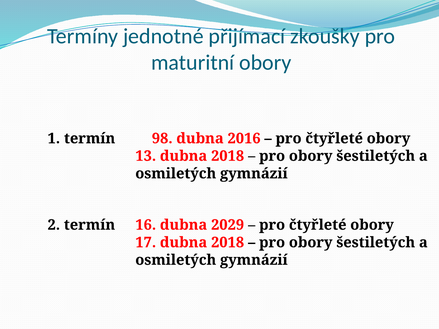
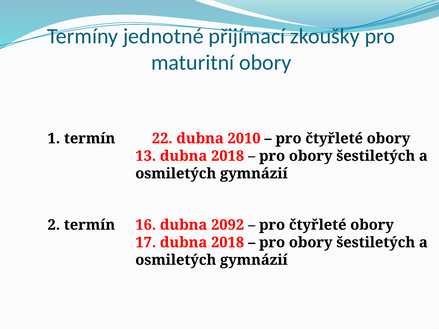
98: 98 -> 22
2016: 2016 -> 2010
2029: 2029 -> 2092
